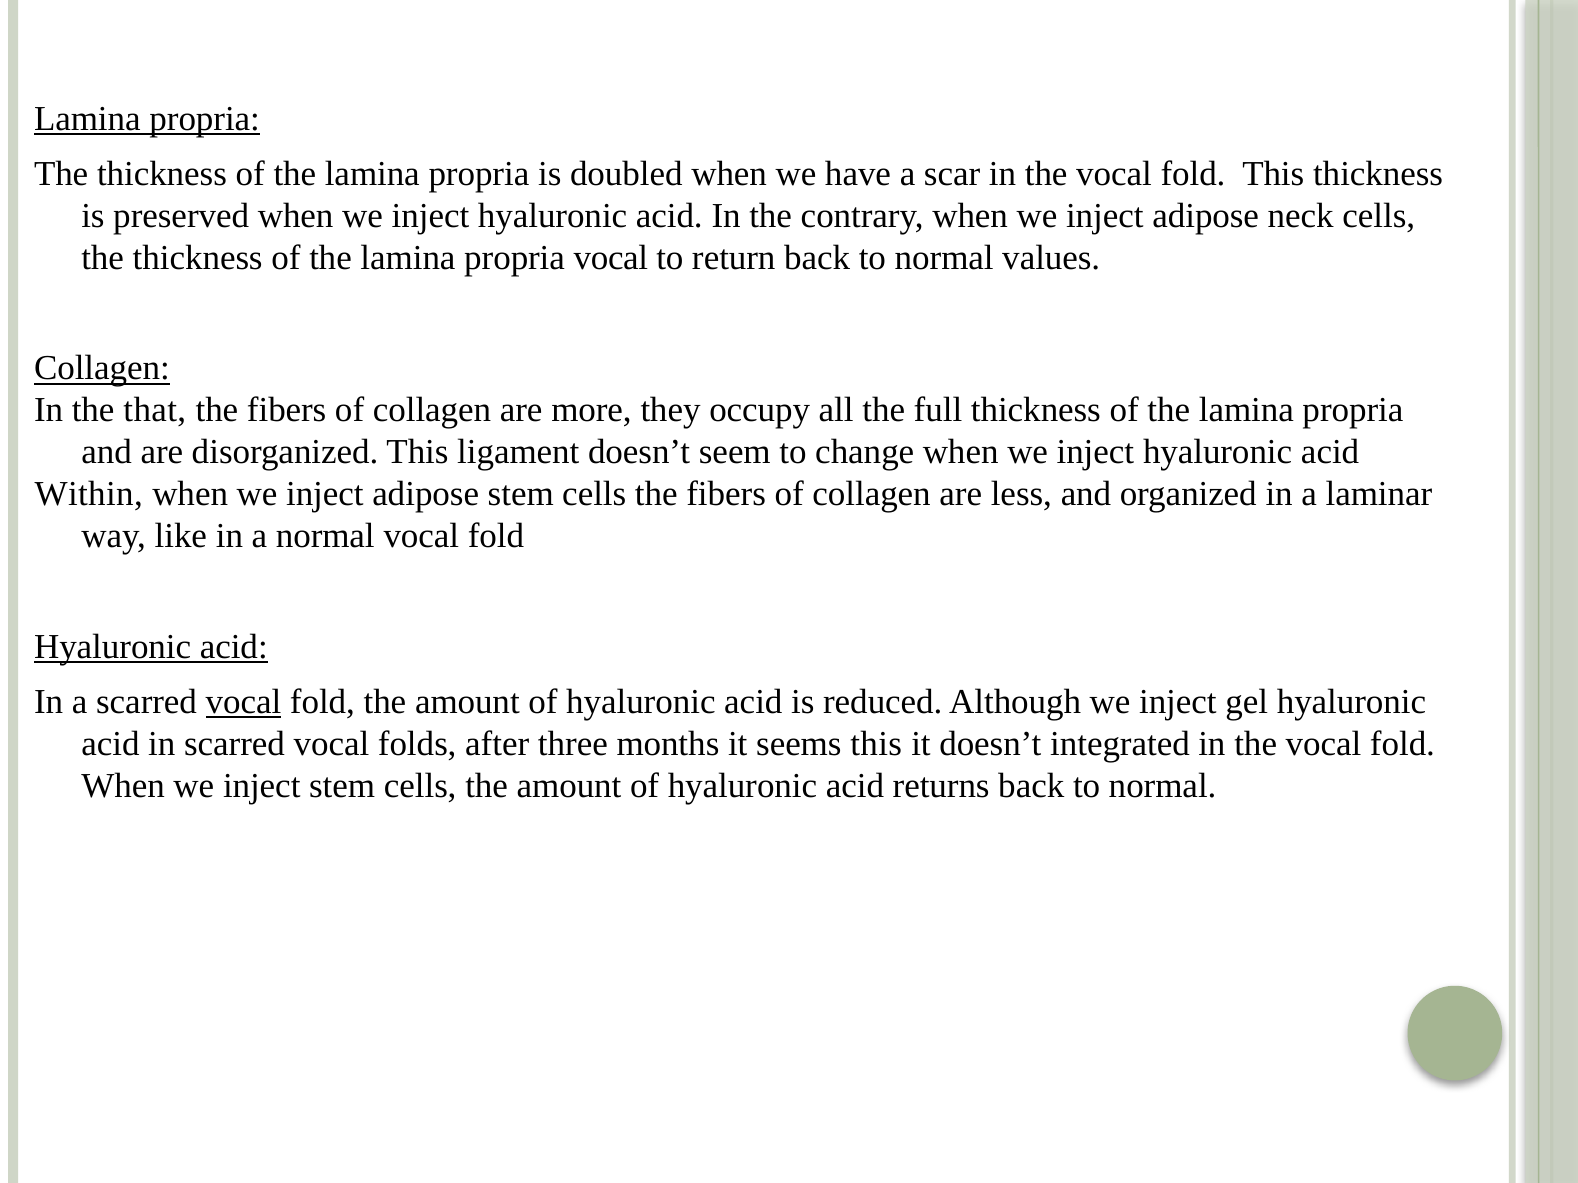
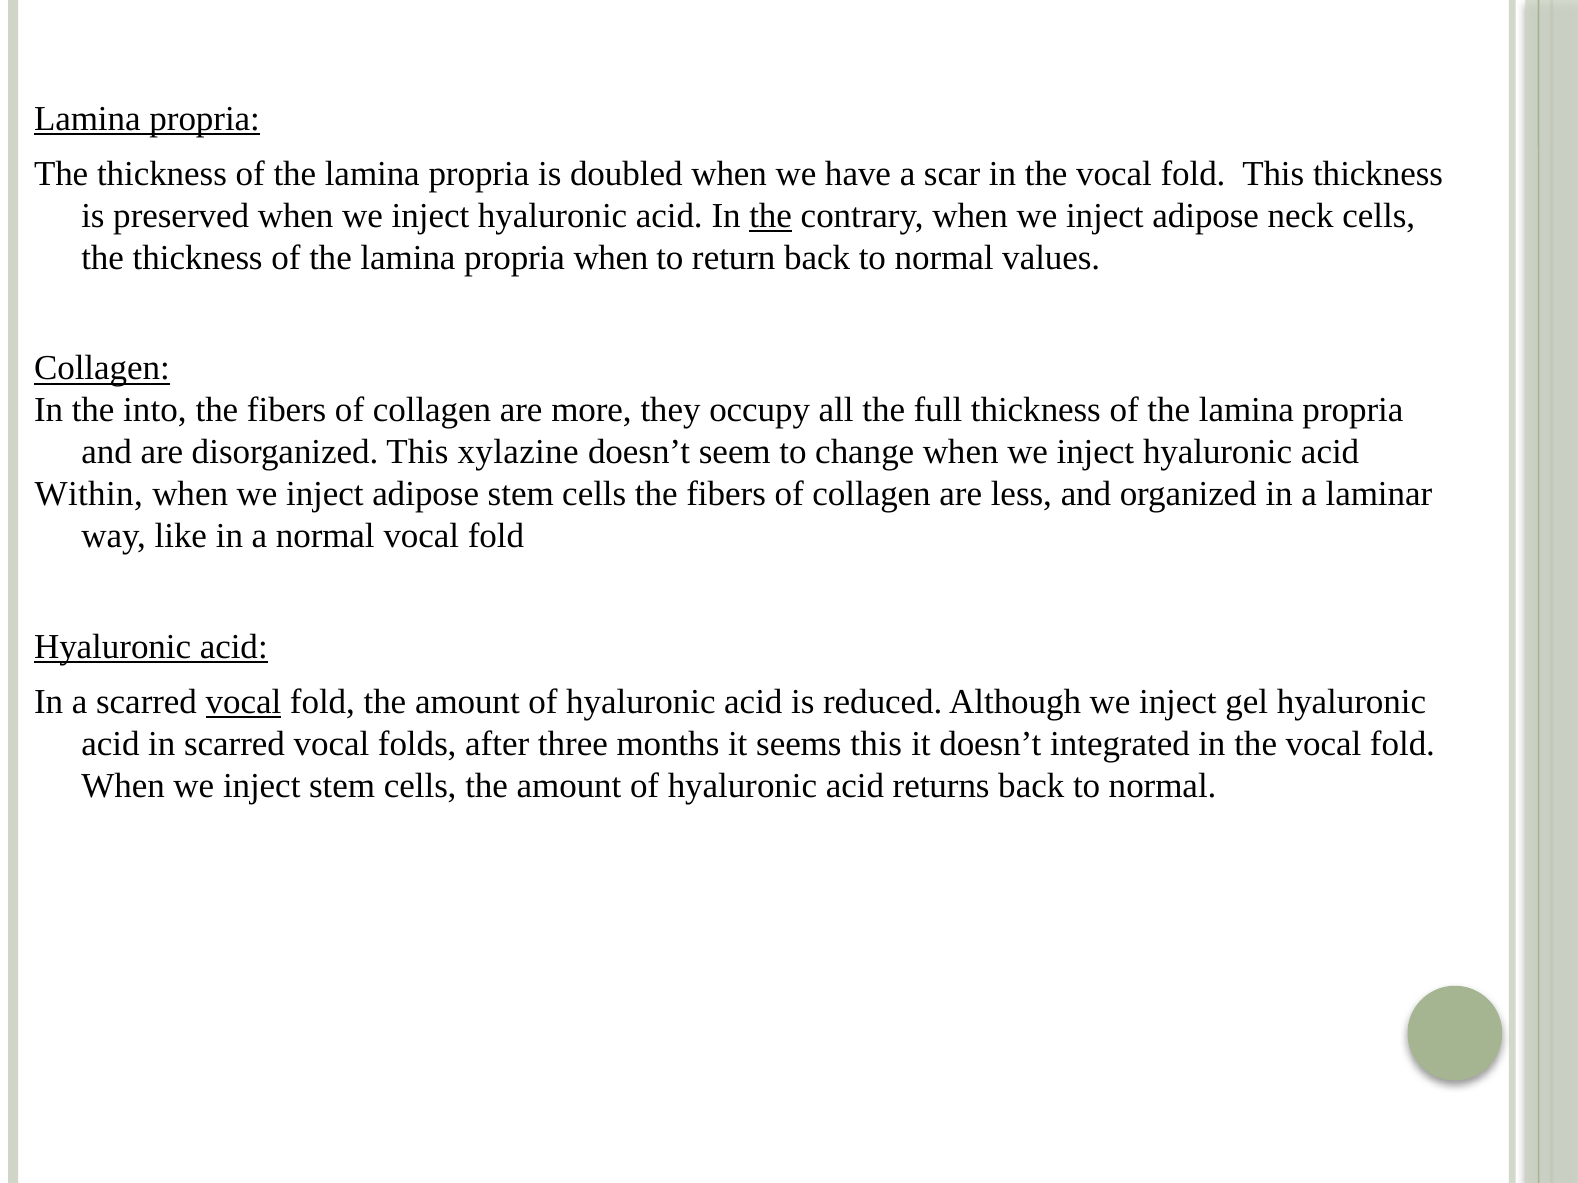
the at (771, 216) underline: none -> present
propria vocal: vocal -> when
that: that -> into
ligament: ligament -> xylazine
